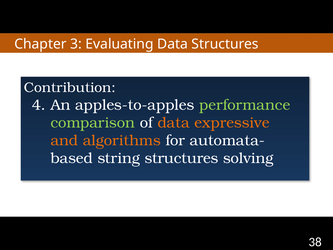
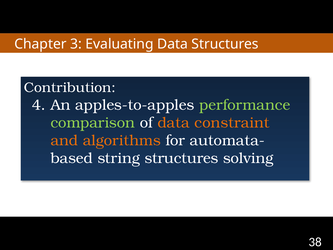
expressive: expressive -> constraint
